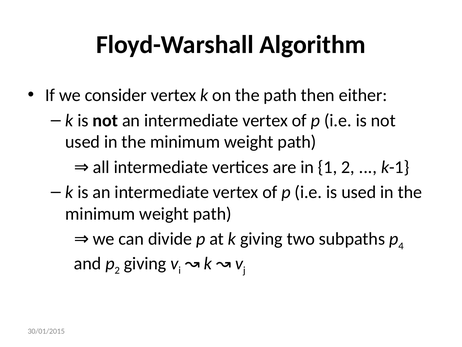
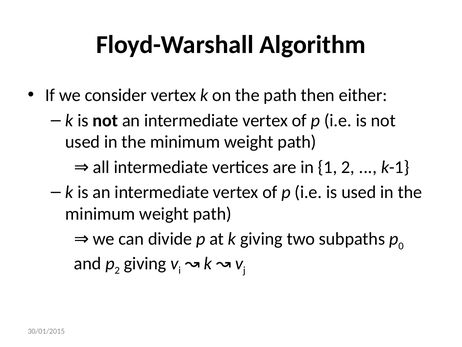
4: 4 -> 0
